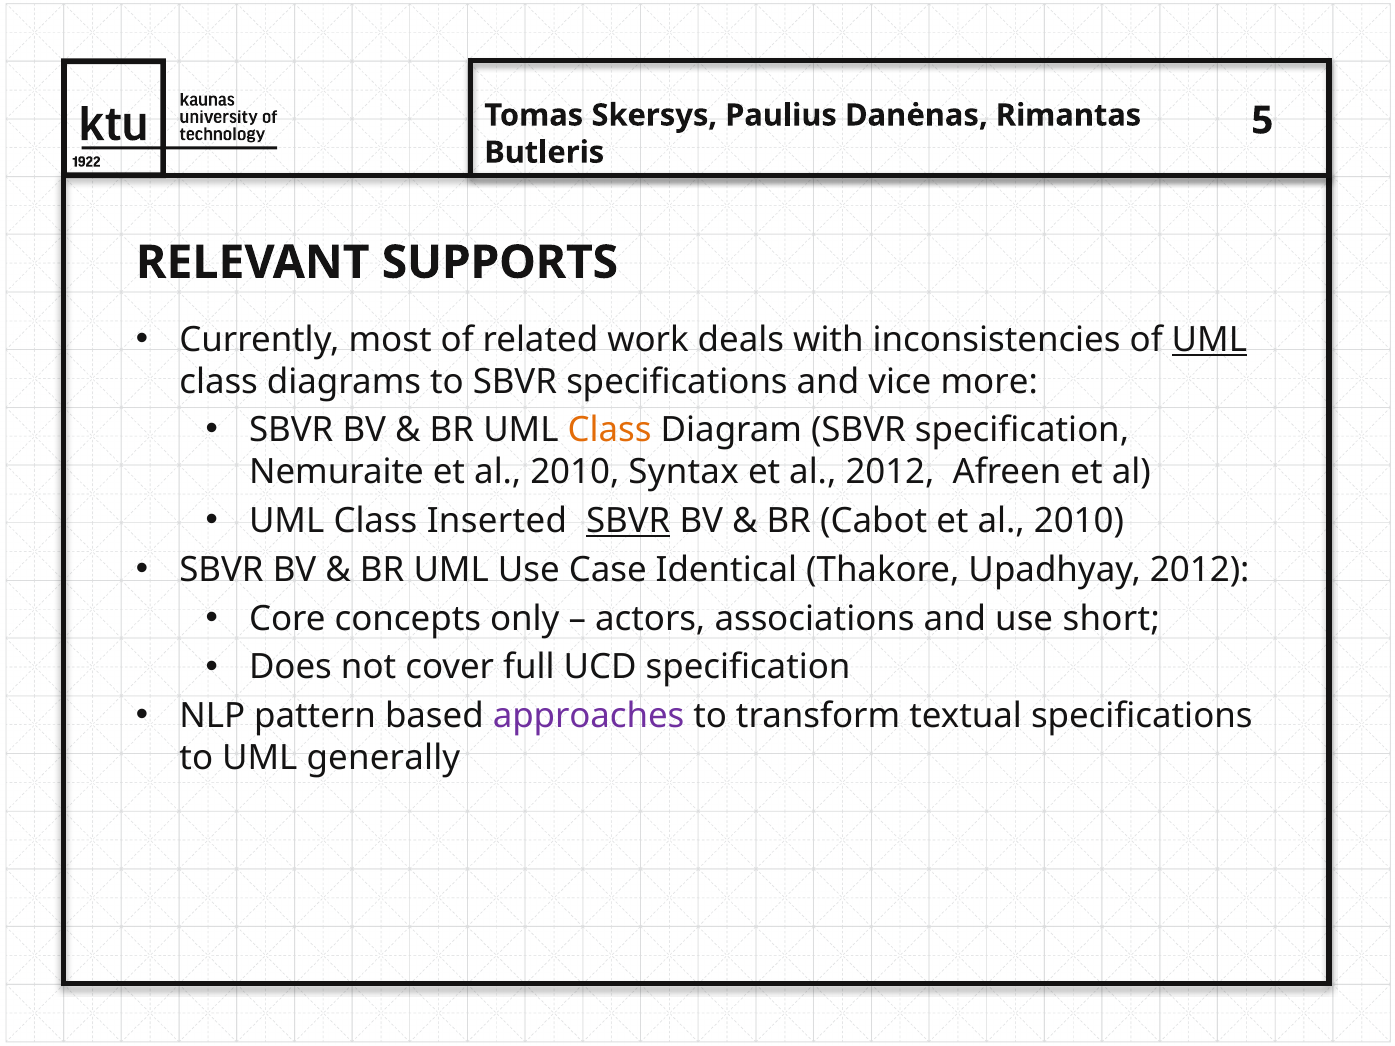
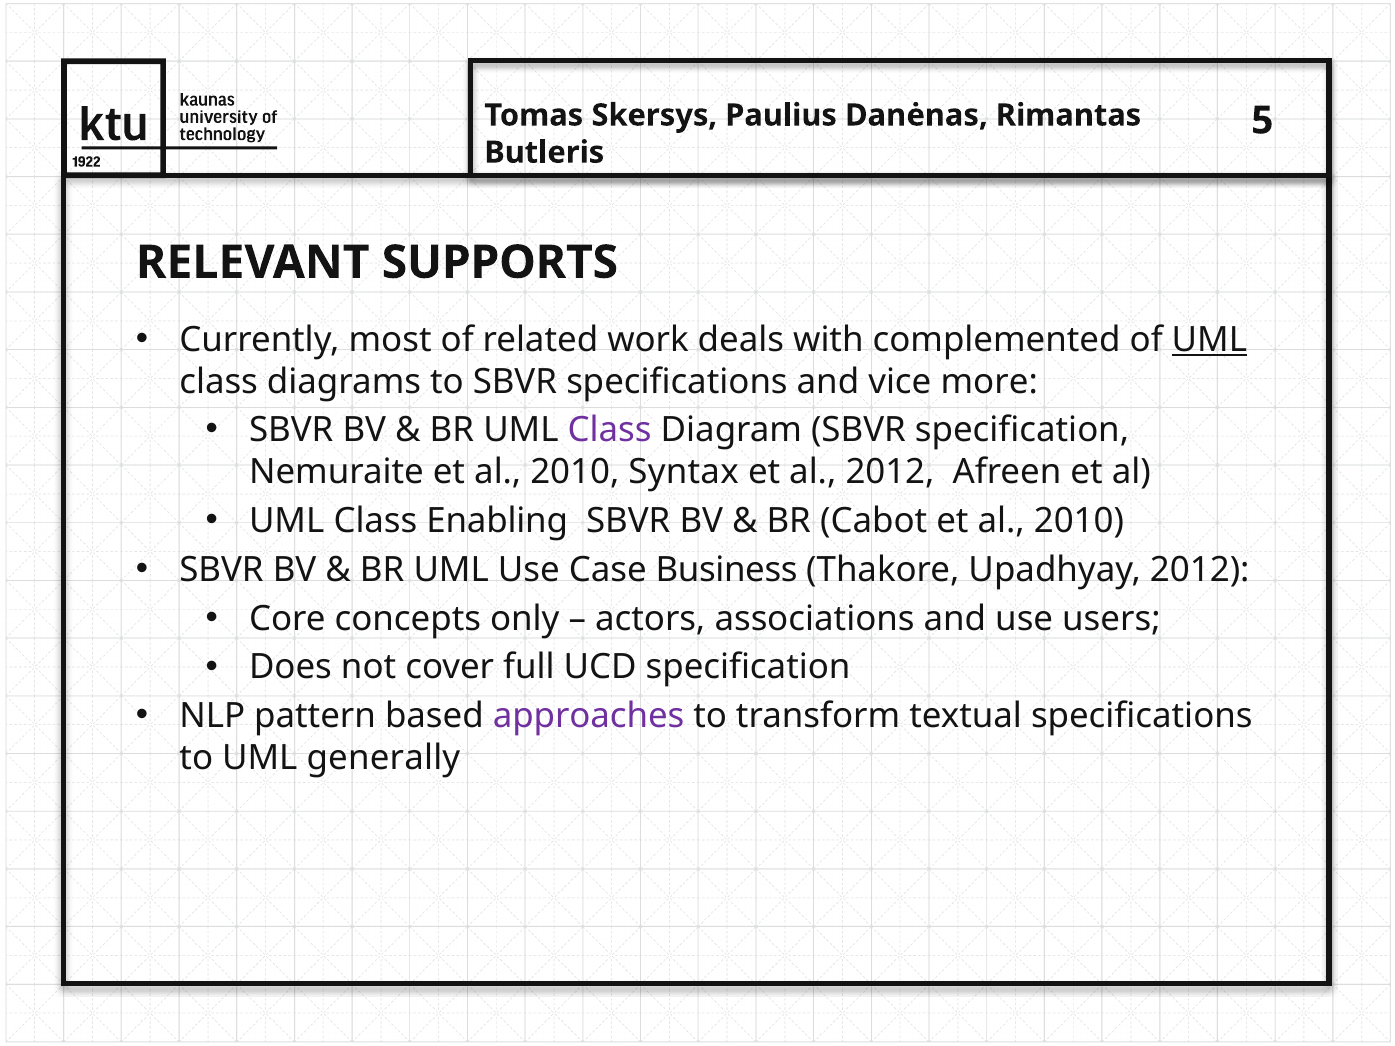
inconsistencies: inconsistencies -> complemented
Class at (610, 430) colour: orange -> purple
Inserted: Inserted -> Enabling
SBVR at (628, 521) underline: present -> none
Identical: Identical -> Business
short: short -> users
